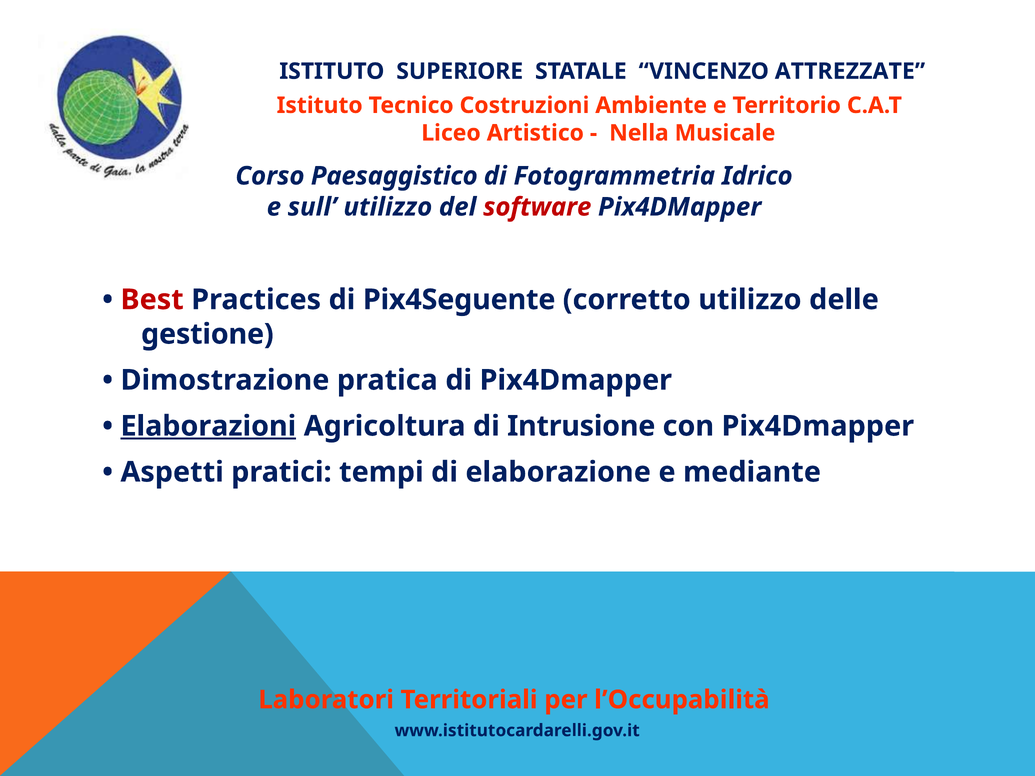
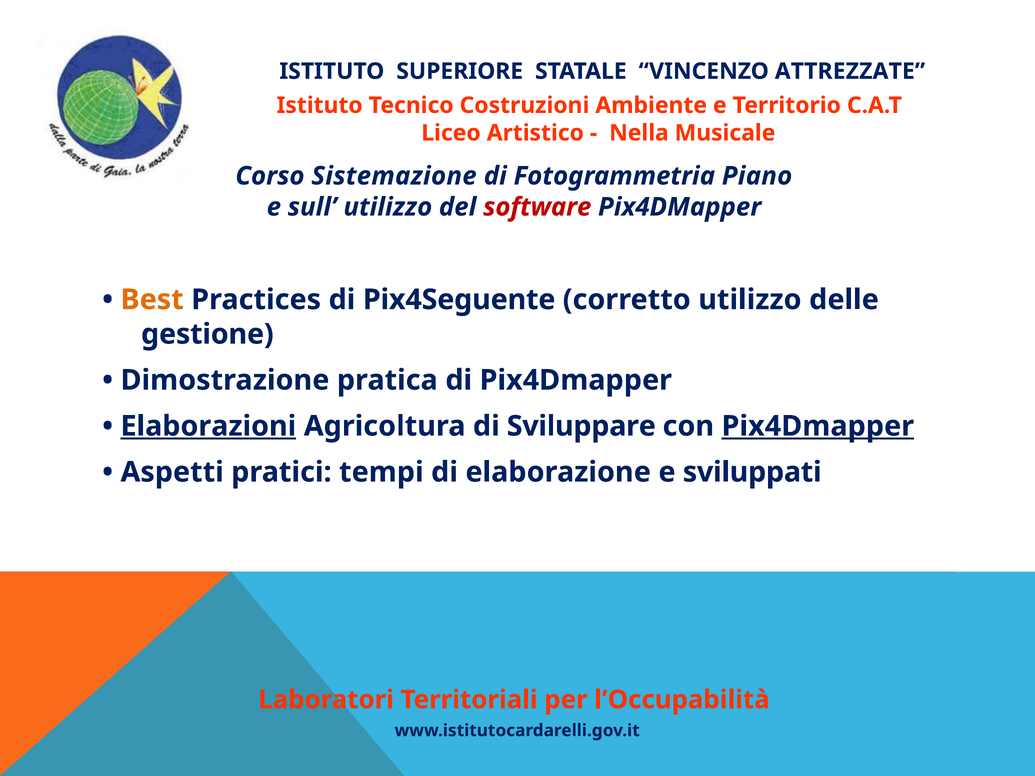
Paesaggistico: Paesaggistico -> Sistemazione
Idrico: Idrico -> Piano
Best colour: red -> orange
Intrusione: Intrusione -> Sviluppare
Pix4Dmapper at (818, 426) underline: none -> present
mediante: mediante -> sviluppati
